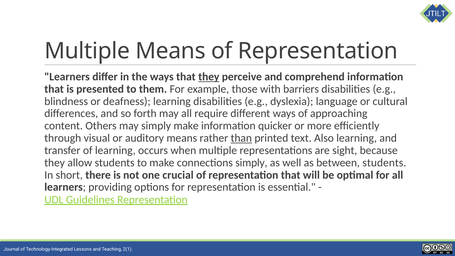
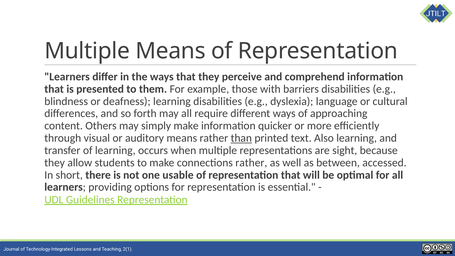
they at (209, 77) underline: present -> none
connections simply: simply -> rather
between students: students -> accessed
crucial: crucial -> usable
